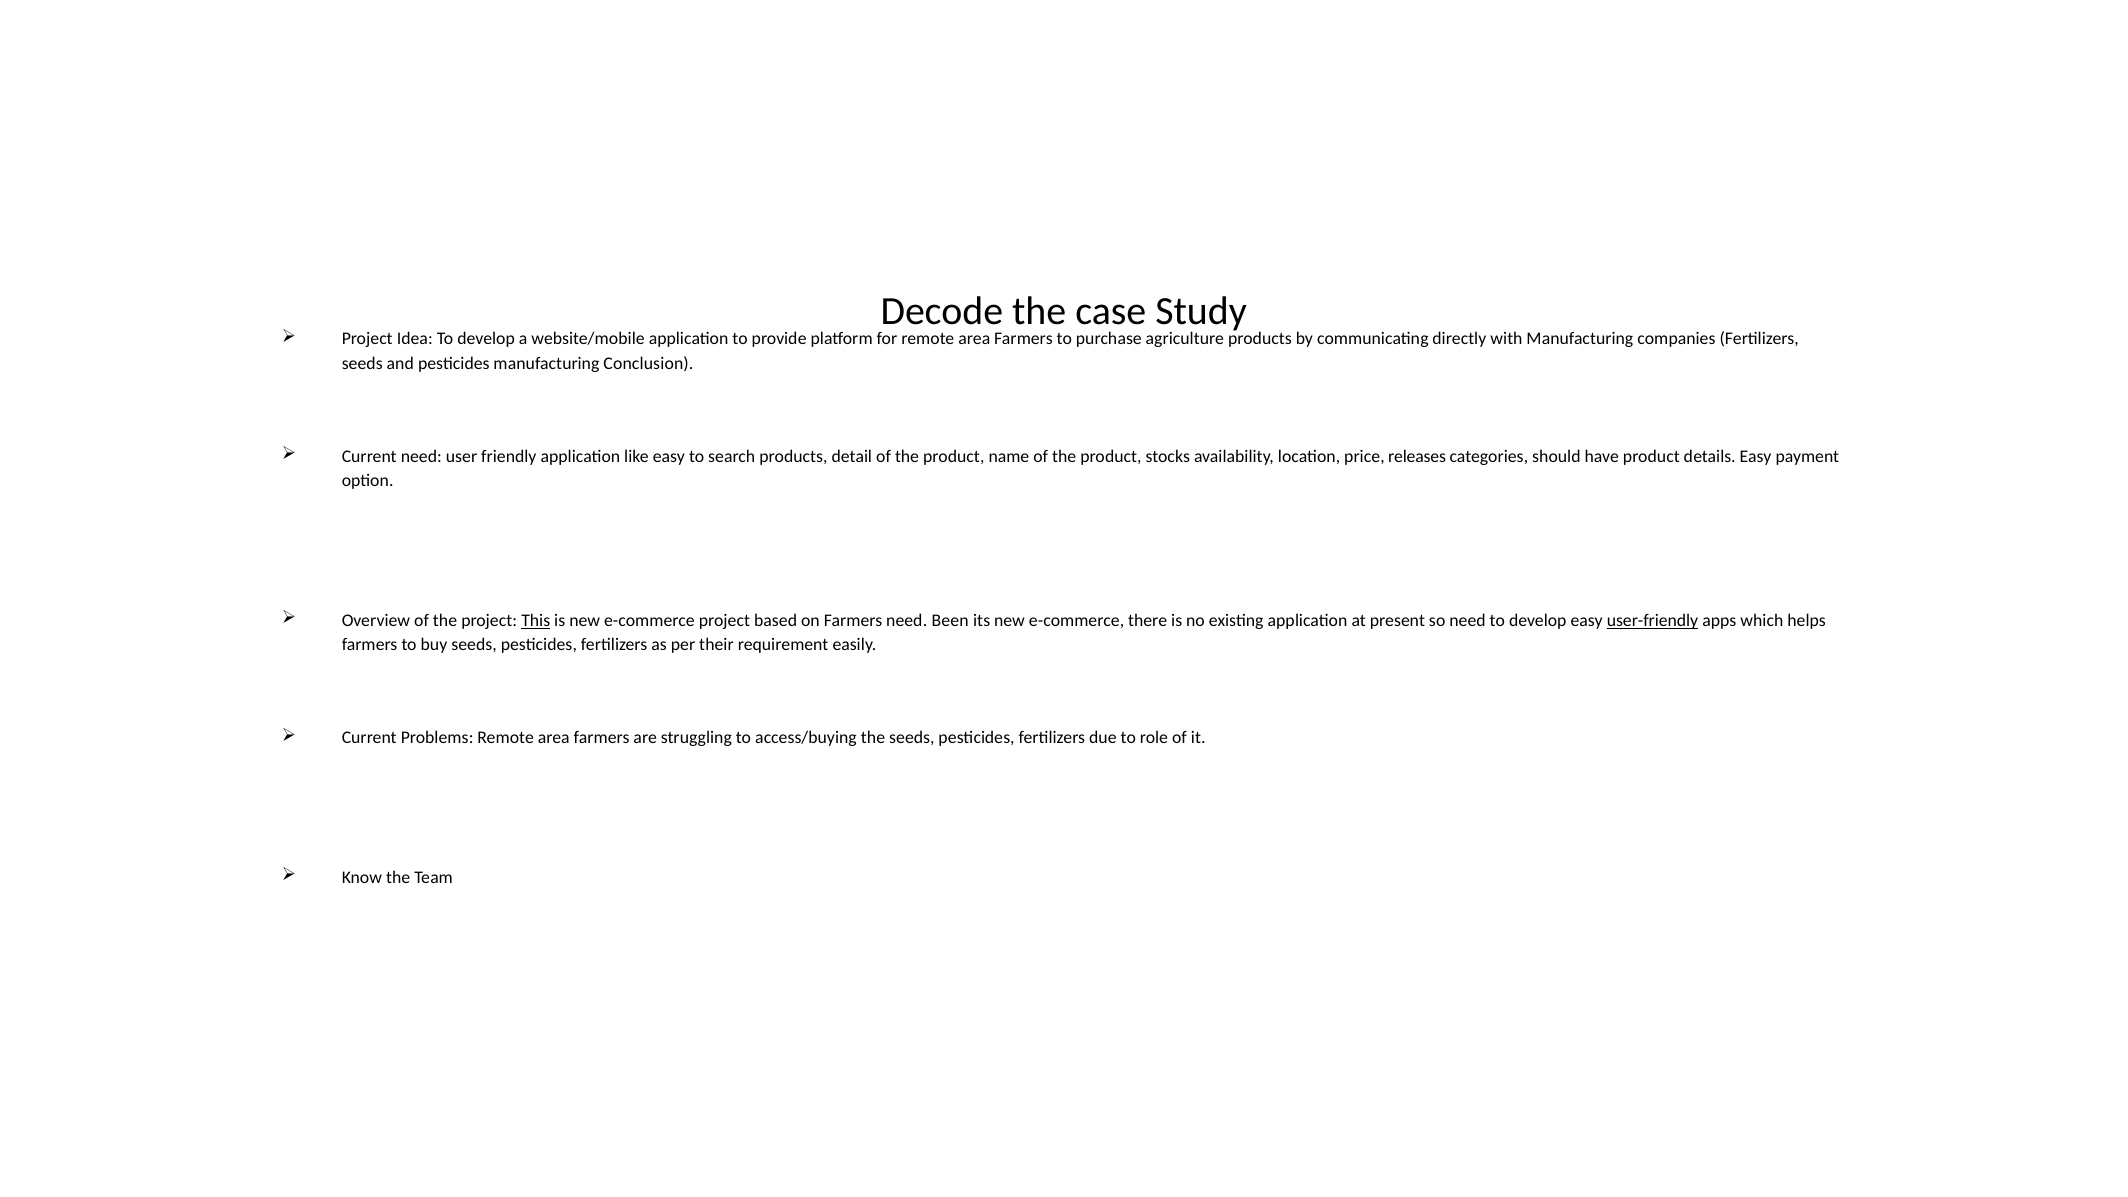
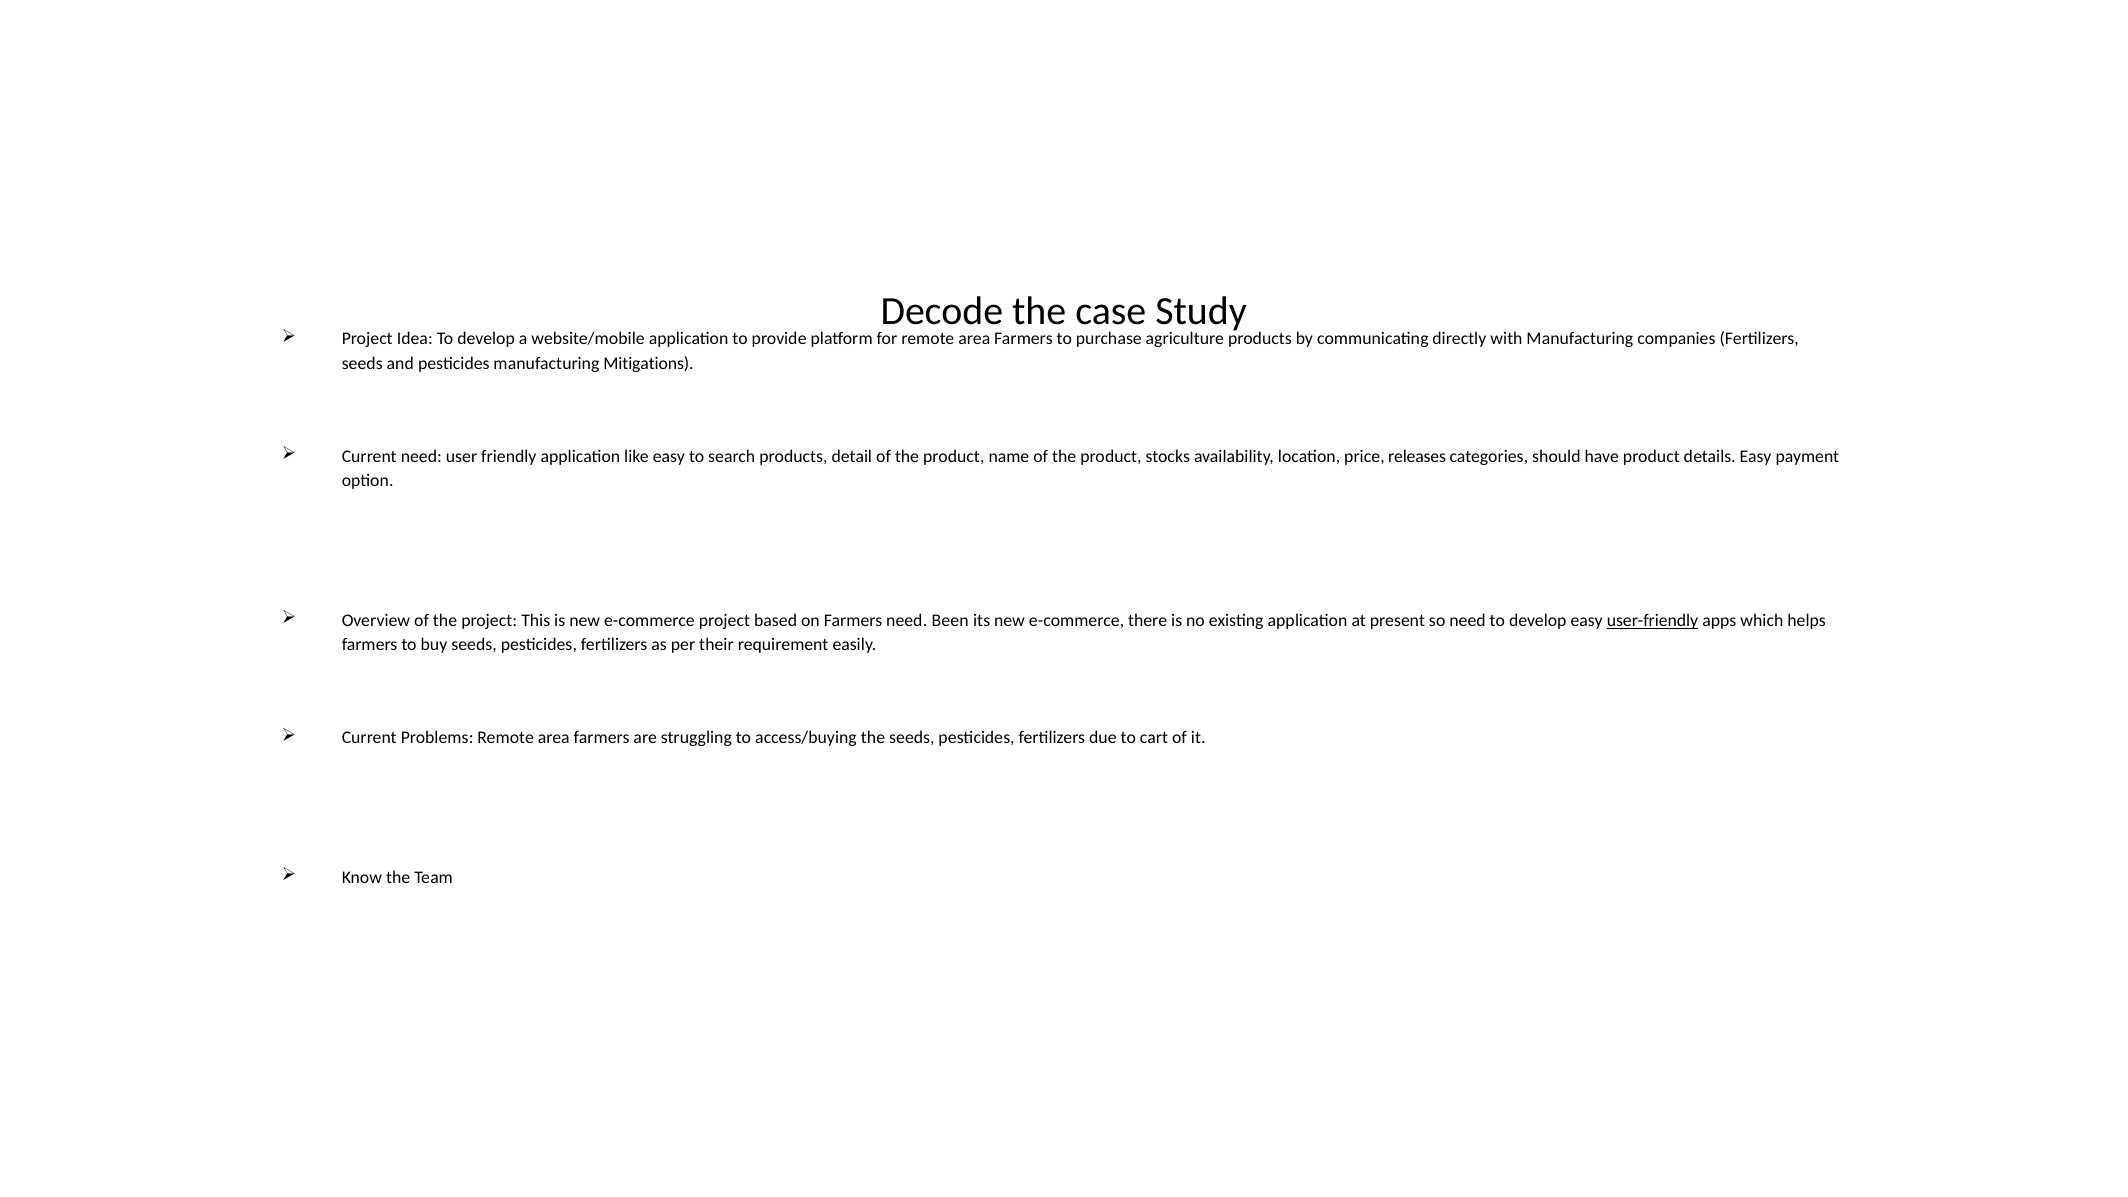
Conclusion: Conclusion -> Mitigations
This underline: present -> none
role: role -> cart
